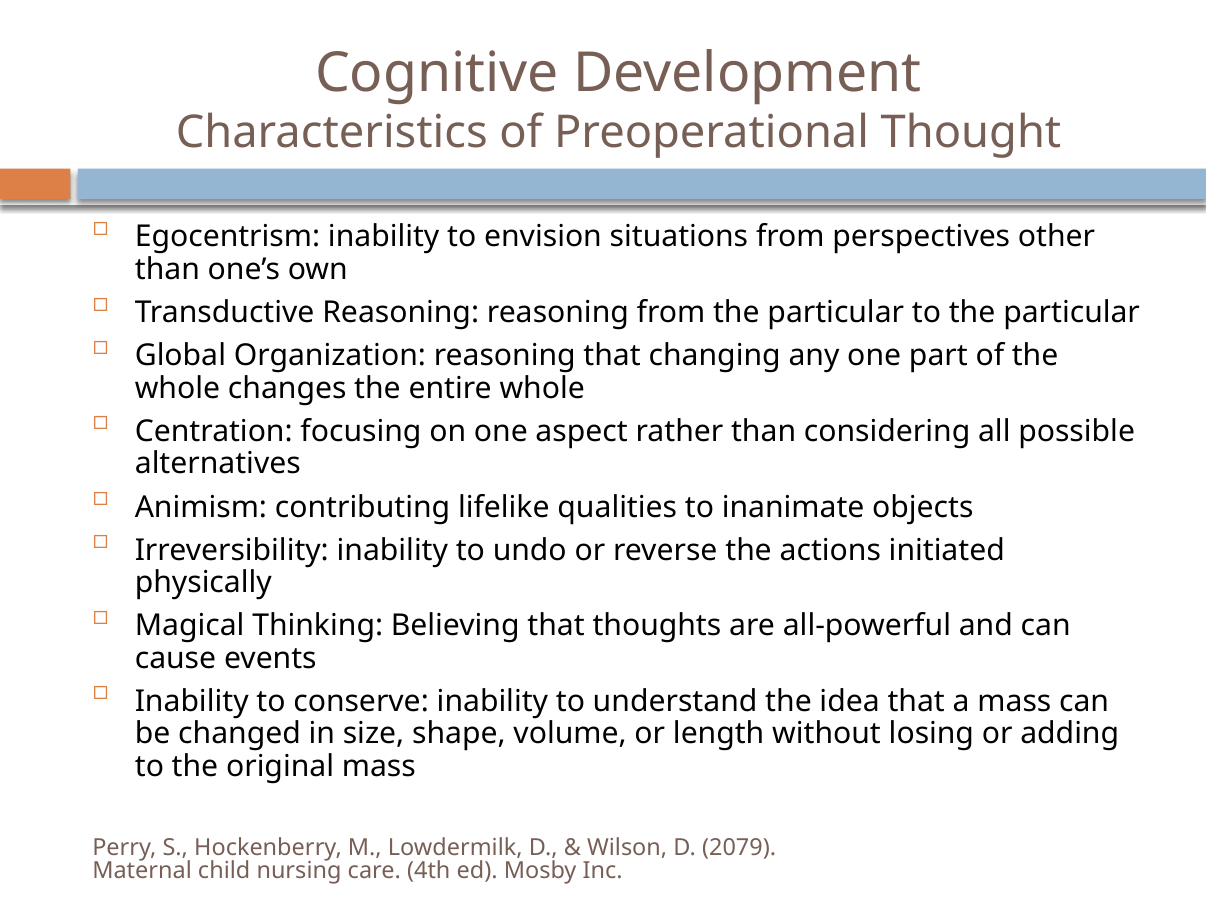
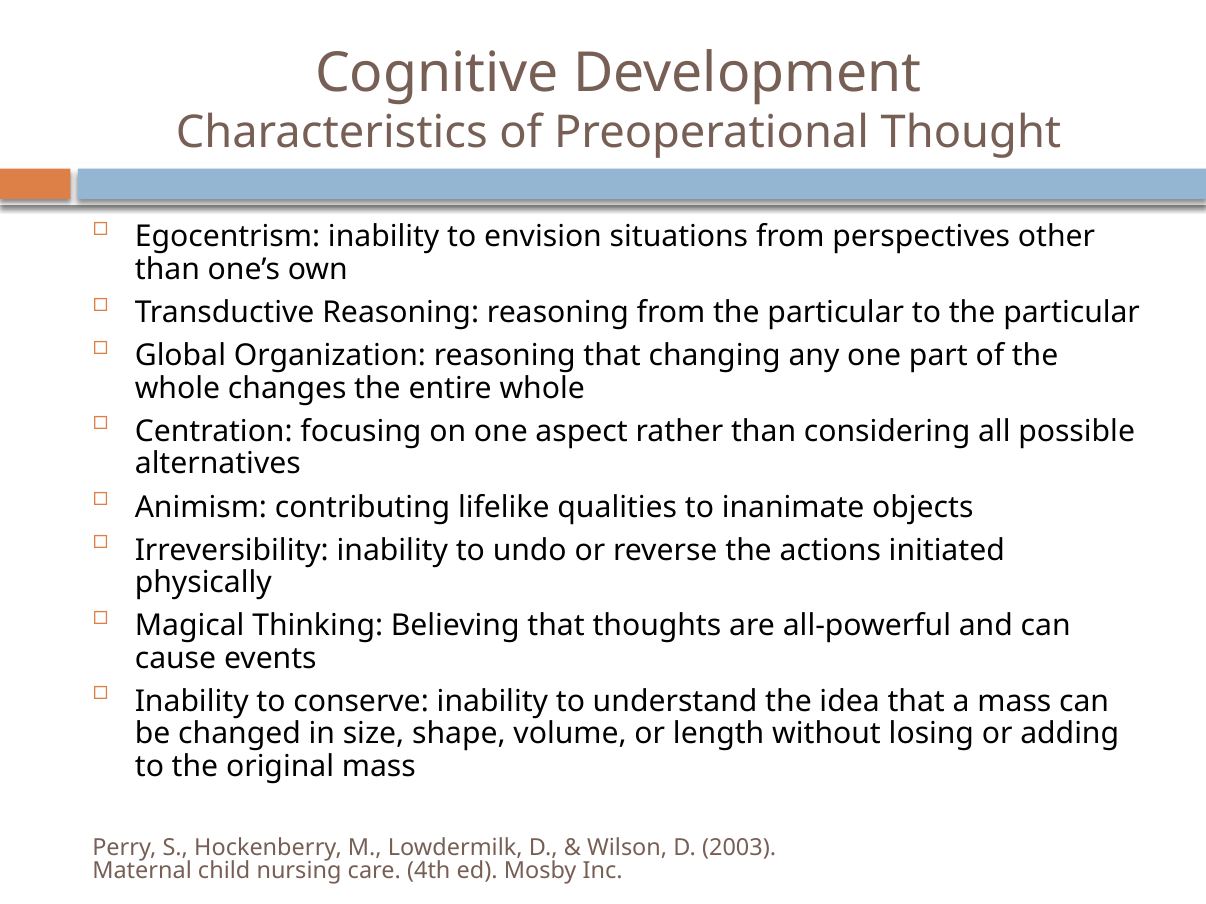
2079: 2079 -> 2003
